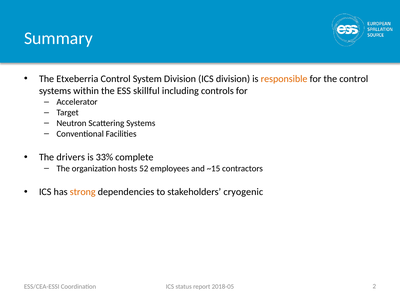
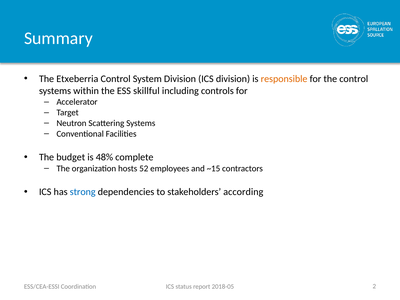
drivers: drivers -> budget
33%: 33% -> 48%
strong colour: orange -> blue
cryogenic: cryogenic -> according
